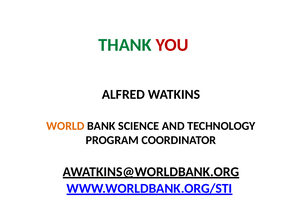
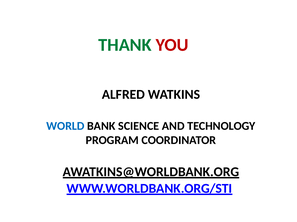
WORLD colour: orange -> blue
